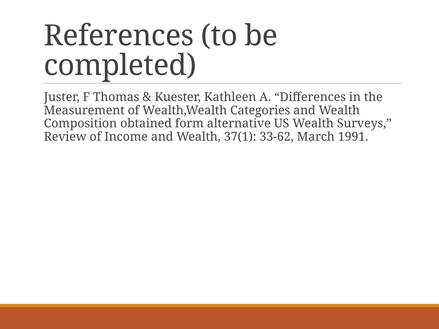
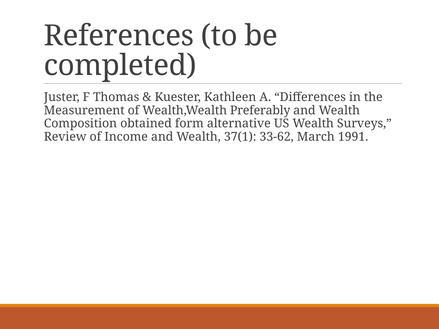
Categories: Categories -> Preferably
